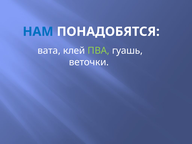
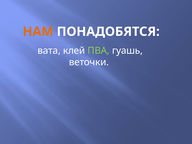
НАМ colour: blue -> orange
